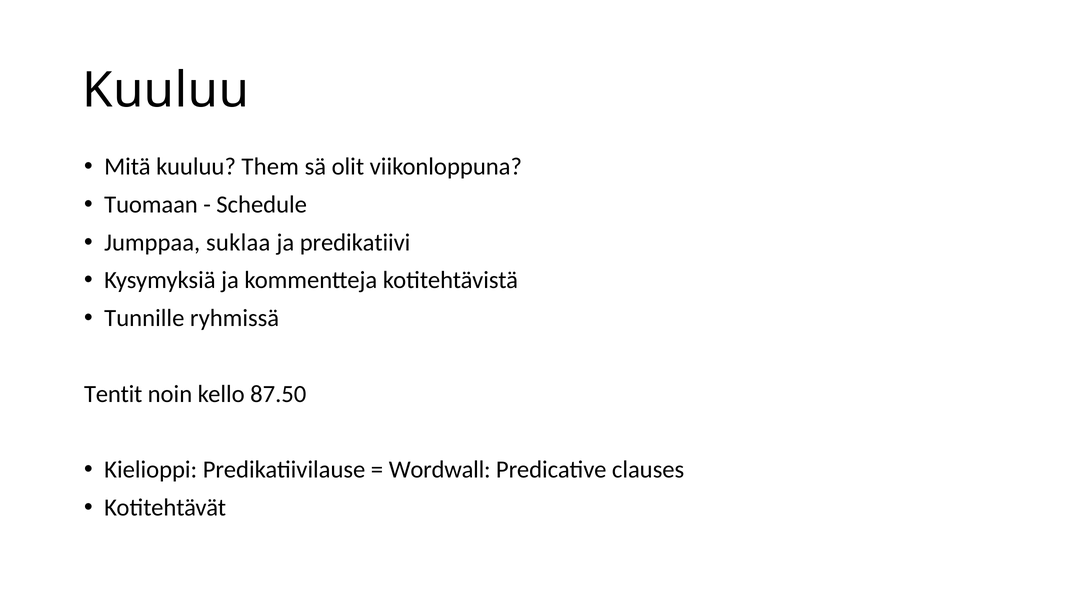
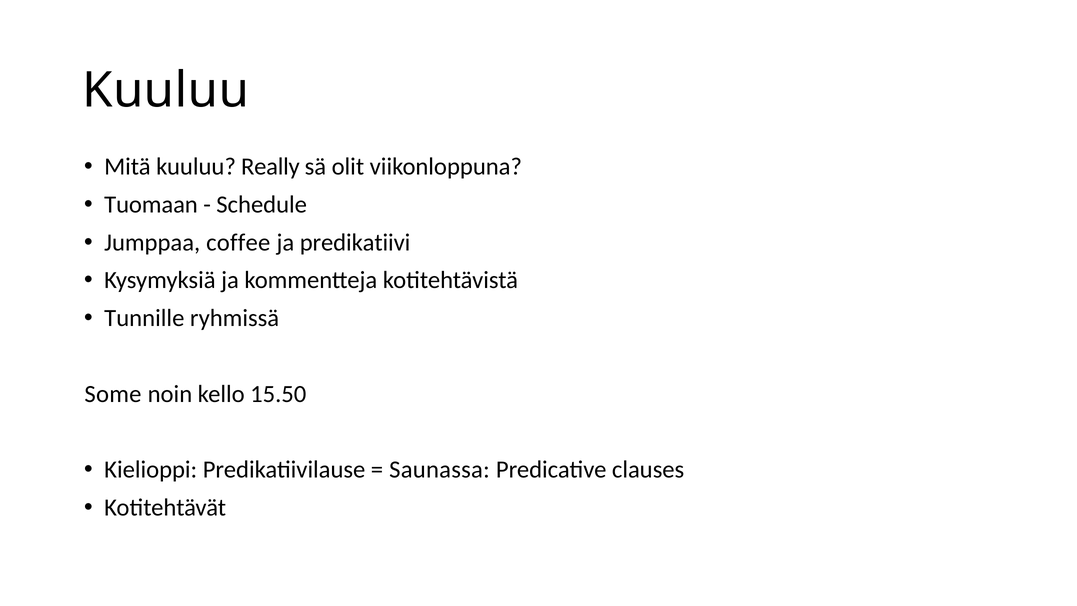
Them: Them -> Really
suklaa: suklaa -> coffee
Tentit: Tentit -> Some
87.50: 87.50 -> 15.50
Wordwall: Wordwall -> Saunassa
